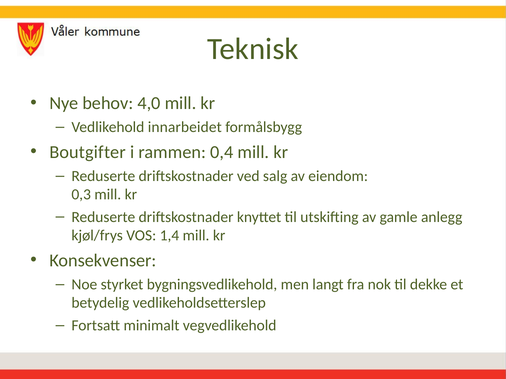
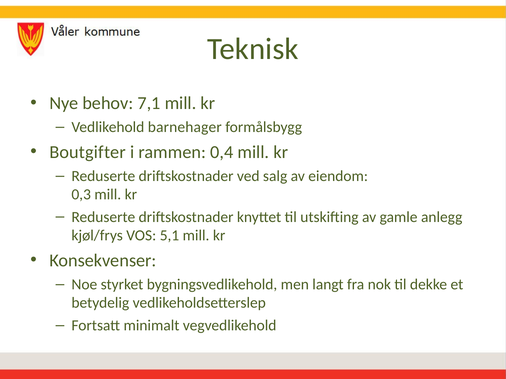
4,0: 4,0 -> 7,1
innarbeidet: innarbeidet -> barnehager
1,4: 1,4 -> 5,1
